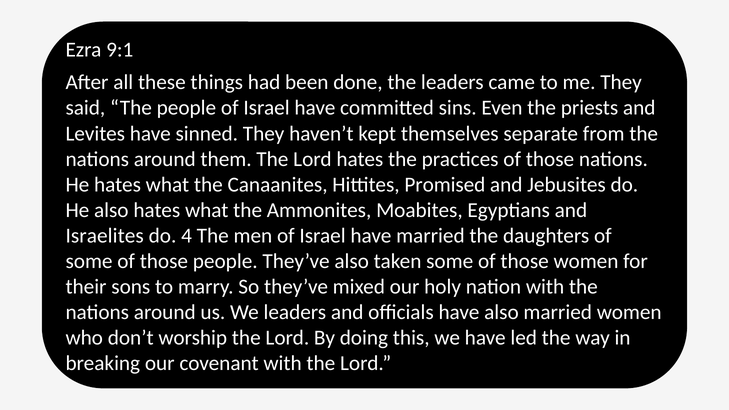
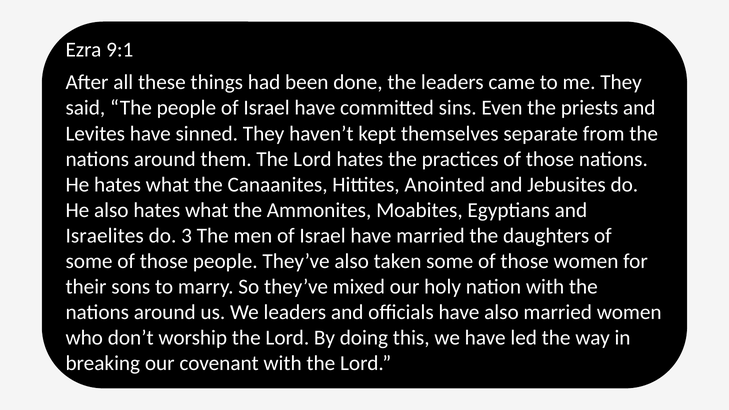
Promised: Promised -> Anointed
4: 4 -> 3
